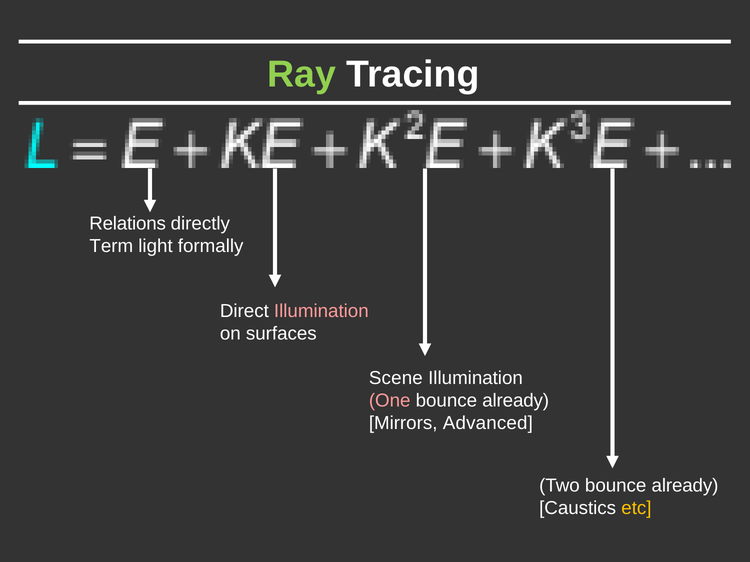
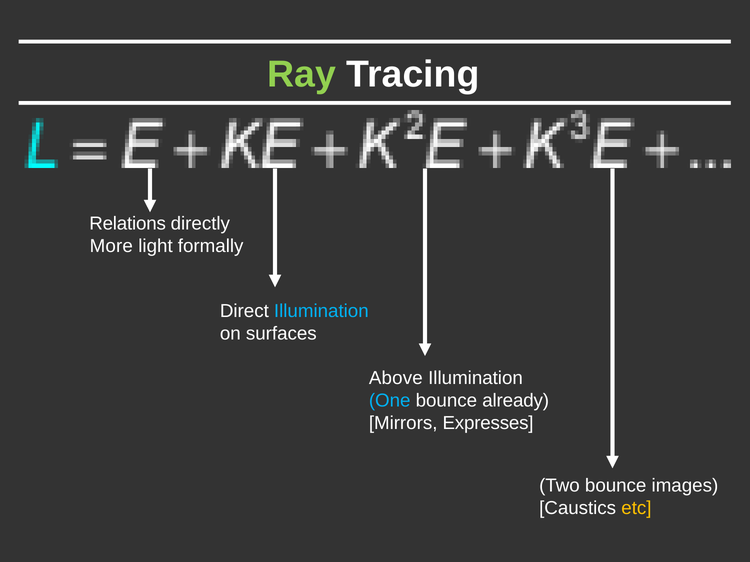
Term: Term -> More
Illumination at (321, 311) colour: pink -> light blue
Scene: Scene -> Above
One colour: pink -> light blue
Advanced: Advanced -> Expresses
Two bounce already: already -> images
